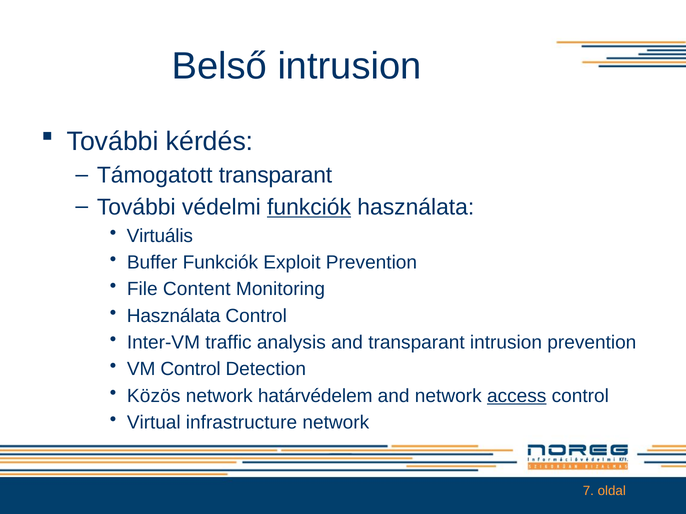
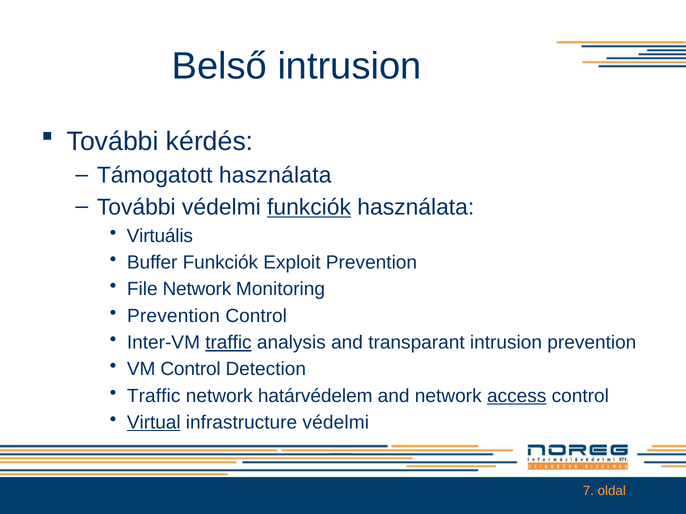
Támogatott transparant: transparant -> használata
File Content: Content -> Network
Használata at (174, 316): Használata -> Prevention
traffic at (228, 343) underline: none -> present
Közös at (154, 396): Közös -> Traffic
Virtual underline: none -> present
infrastructure network: network -> védelmi
